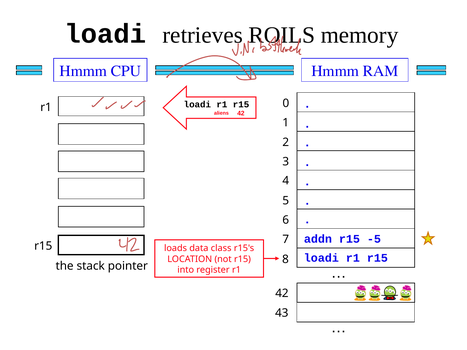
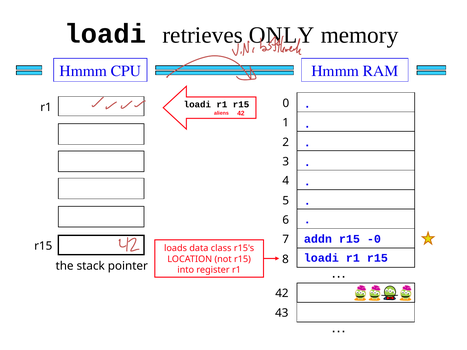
ROILS: ROILS -> ONLY
-5: -5 -> -0
